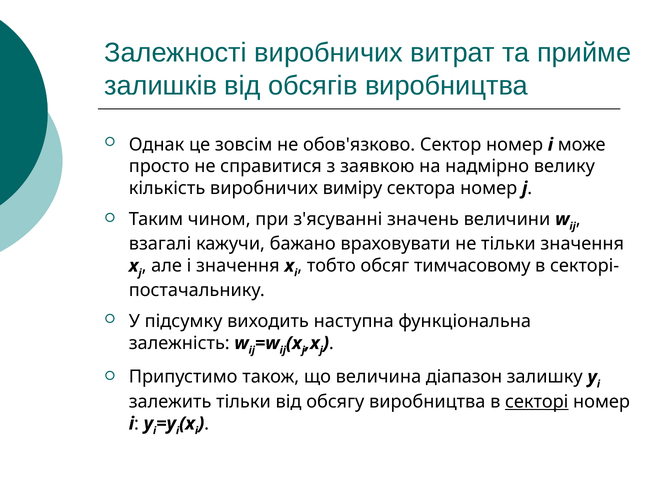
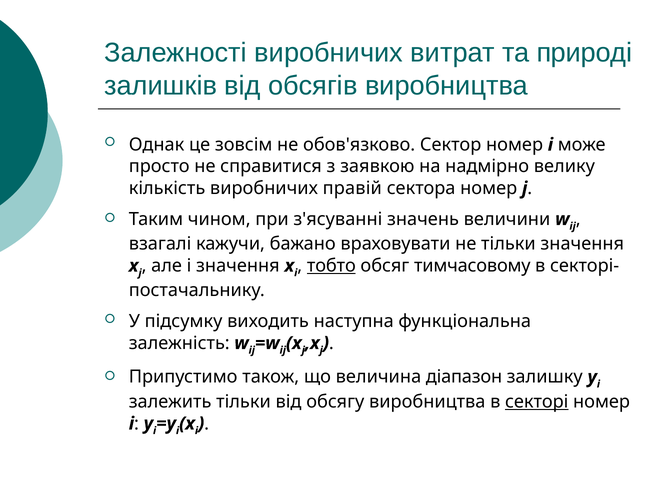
прийме: прийме -> природі
виміру: виміру -> правій
тобто underline: none -> present
